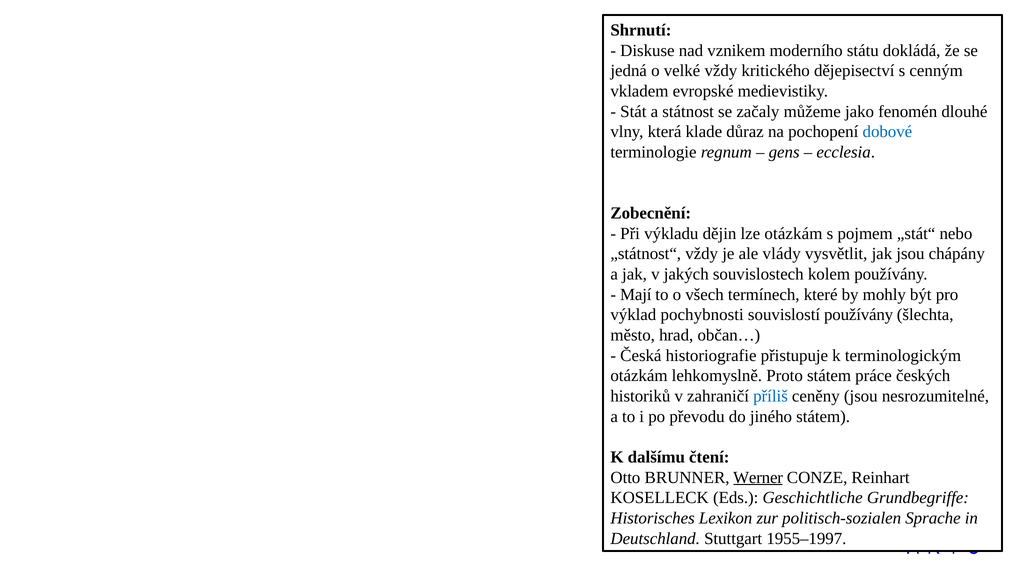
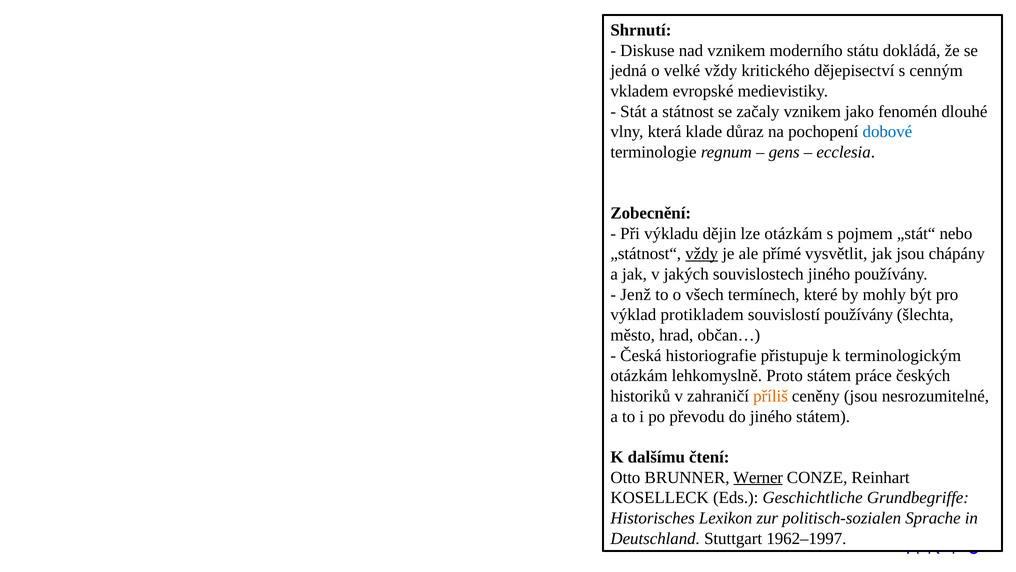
začaly můžeme: můžeme -> vznikem
vždy at (702, 254) underline: none -> present
vlády: vlády -> přímé
souvislostech kolem: kolem -> jiného
Mají: Mají -> Jenž
pochybnosti: pochybnosti -> protikladem
příliš colour: blue -> orange
1955–1997: 1955–1997 -> 1962–1997
